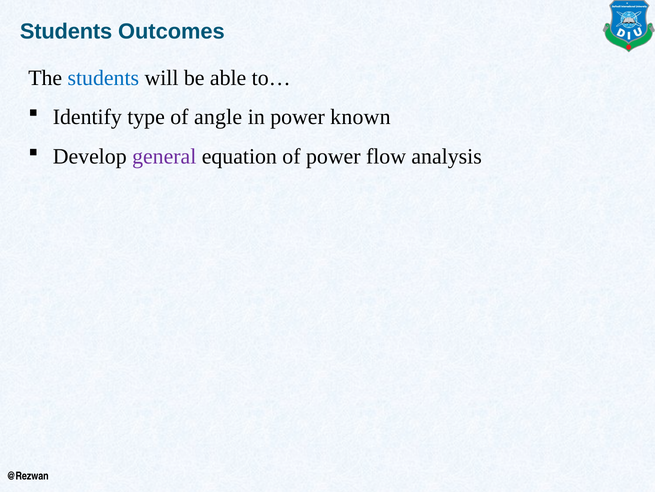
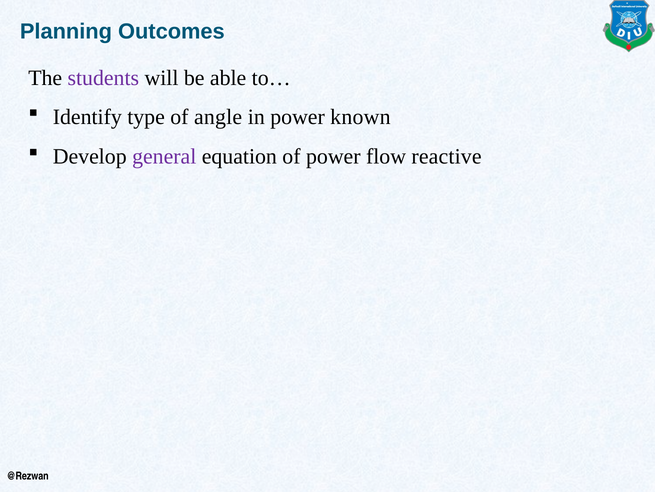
Students at (66, 32): Students -> Planning
students at (103, 78) colour: blue -> purple
analysis: analysis -> reactive
